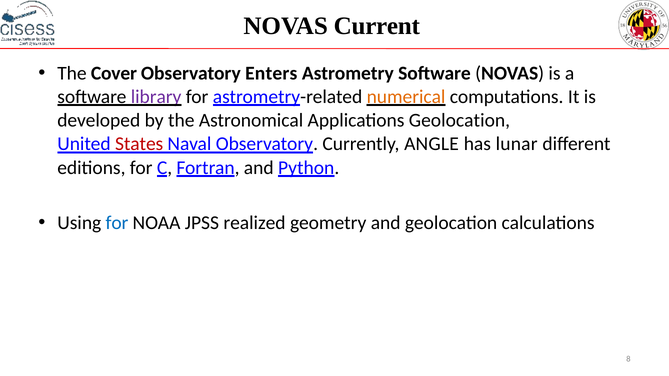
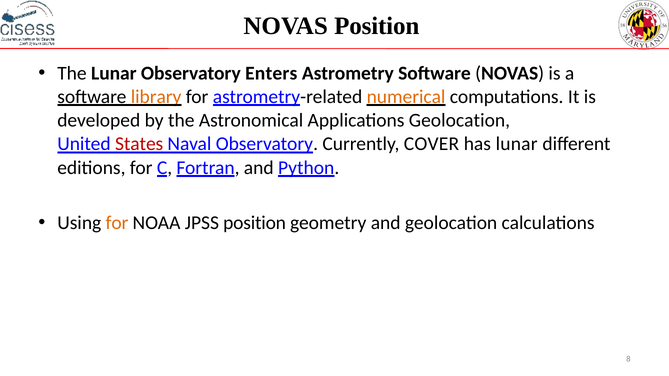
NOVAS Current: Current -> Position
The Cover: Cover -> Lunar
library colour: purple -> orange
ANGLE: ANGLE -> COVER
for at (117, 223) colour: blue -> orange
JPSS realized: realized -> position
